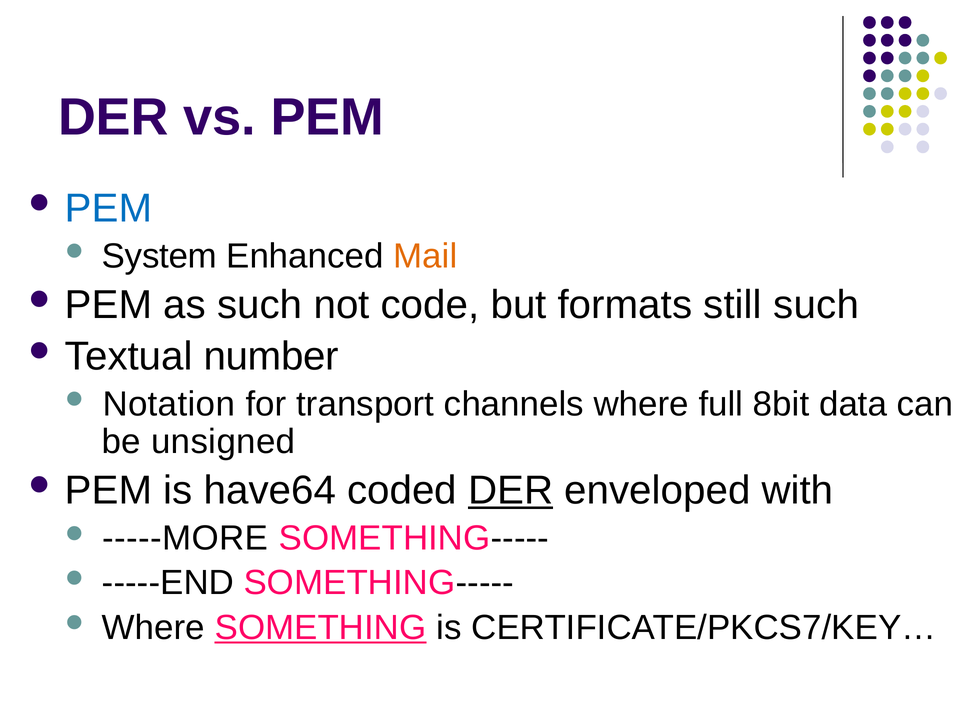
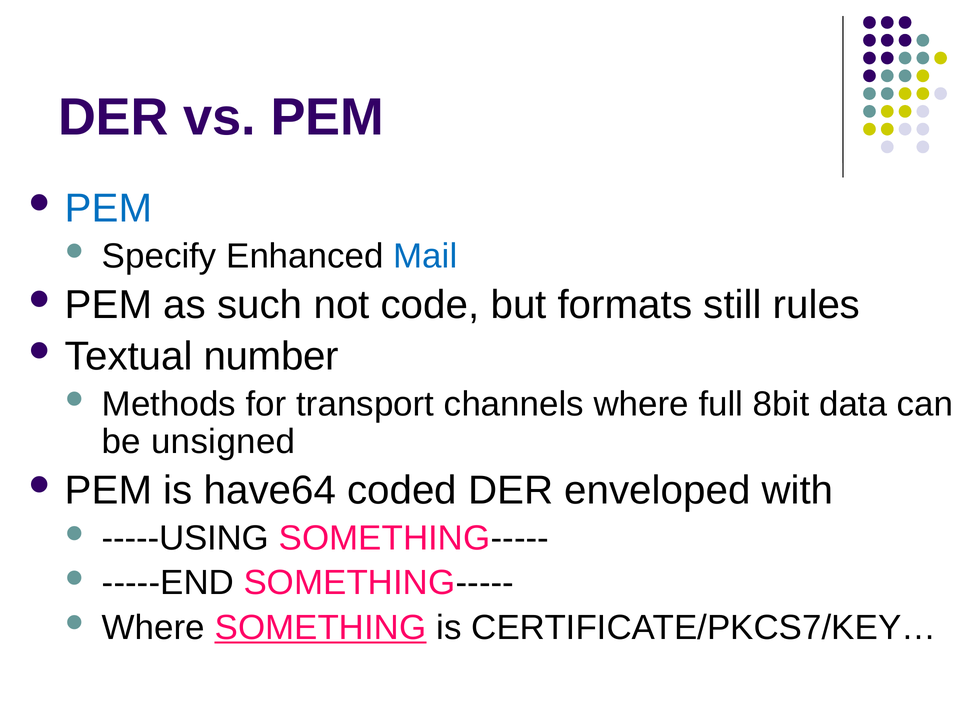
System: System -> Specify
Mail colour: orange -> blue
still such: such -> rules
Notation: Notation -> Methods
DER at (511, 490) underline: present -> none
-----MORE: -----MORE -> -----USING
